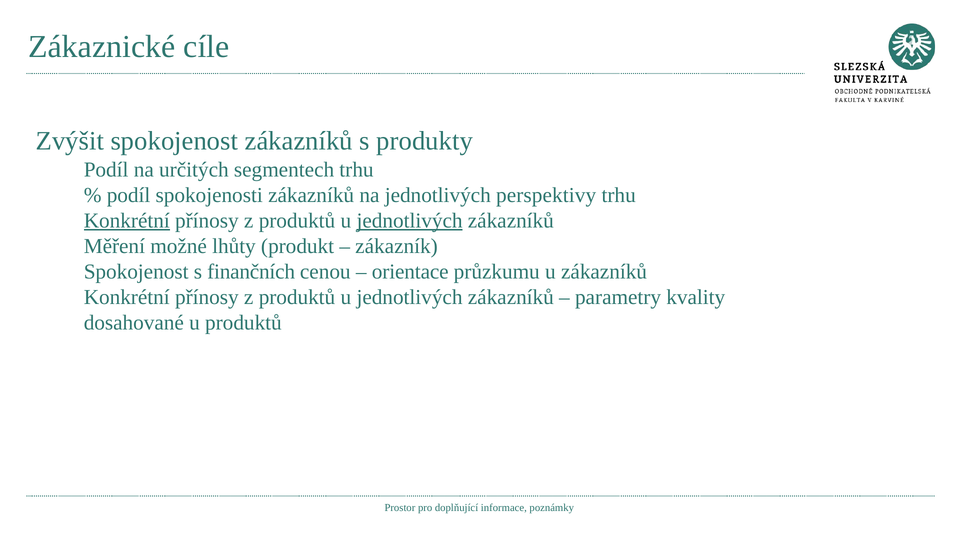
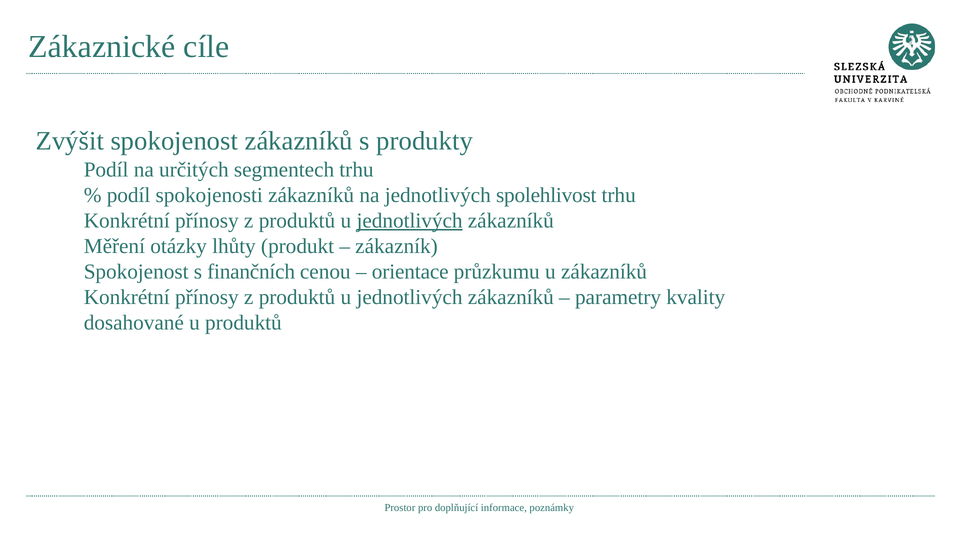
perspektivy: perspektivy -> spolehlivost
Konkrétní at (127, 221) underline: present -> none
možné: možné -> otázky
